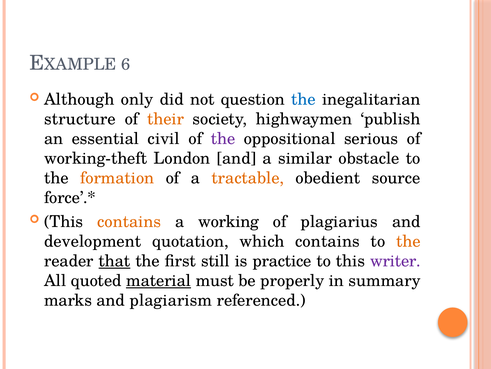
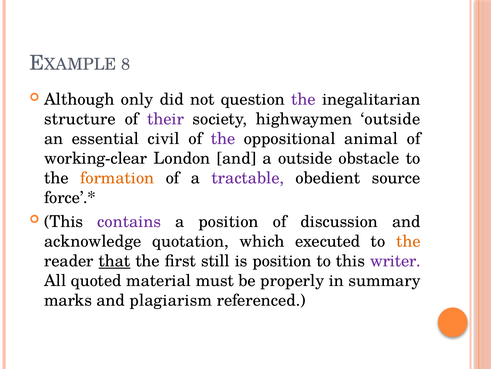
6: 6 -> 8
the at (304, 99) colour: blue -> purple
their colour: orange -> purple
highwaymen publish: publish -> outside
serious: serious -> animal
working-theft: working-theft -> working-clear
a similar: similar -> outside
tractable colour: orange -> purple
contains at (129, 221) colour: orange -> purple
a working: working -> position
plagiarius: plagiarius -> discussion
development: development -> acknowledge
which contains: contains -> executed
is practice: practice -> position
material underline: present -> none
